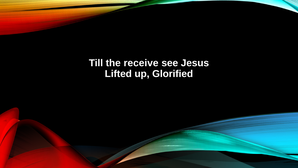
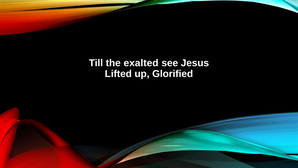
receive: receive -> exalted
